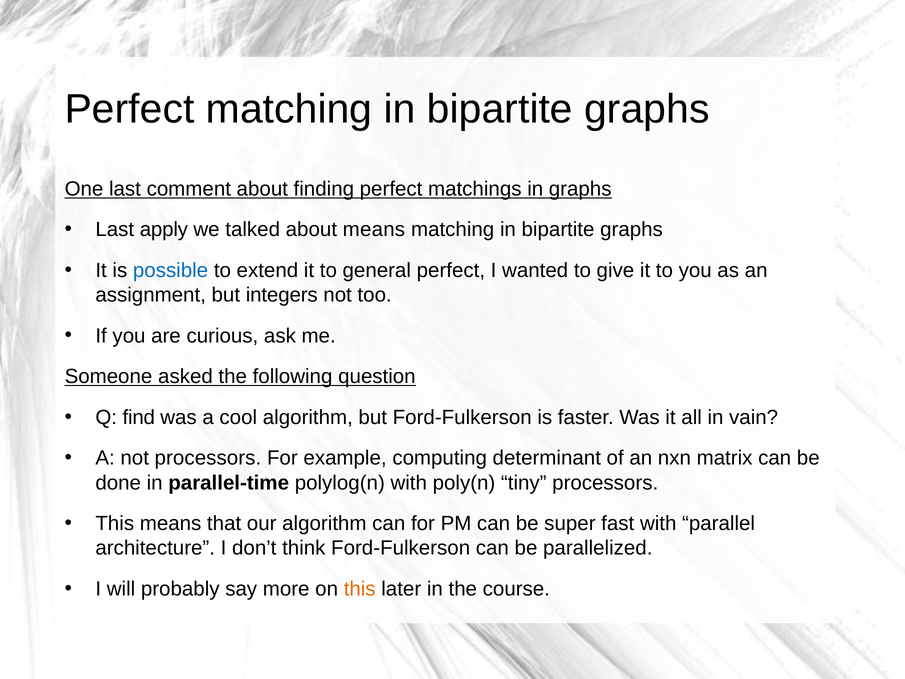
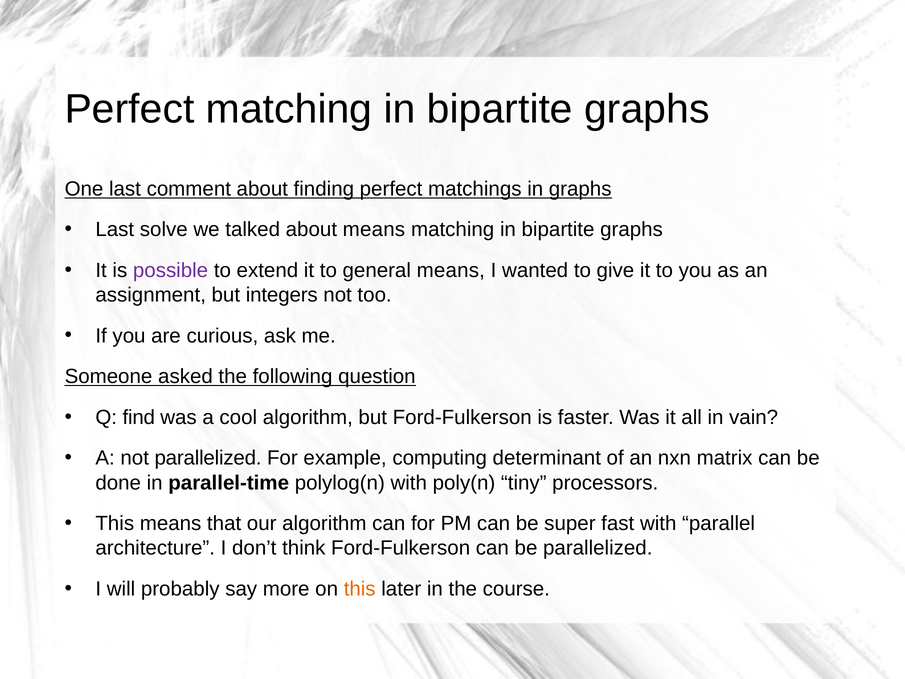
apply: apply -> solve
possible colour: blue -> purple
general perfect: perfect -> means
not processors: processors -> parallelized
